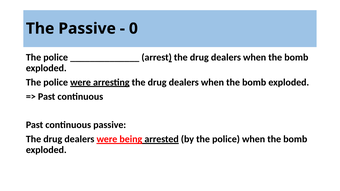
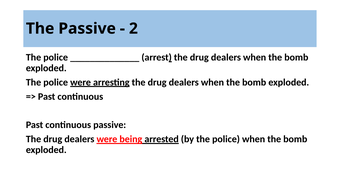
0: 0 -> 2
